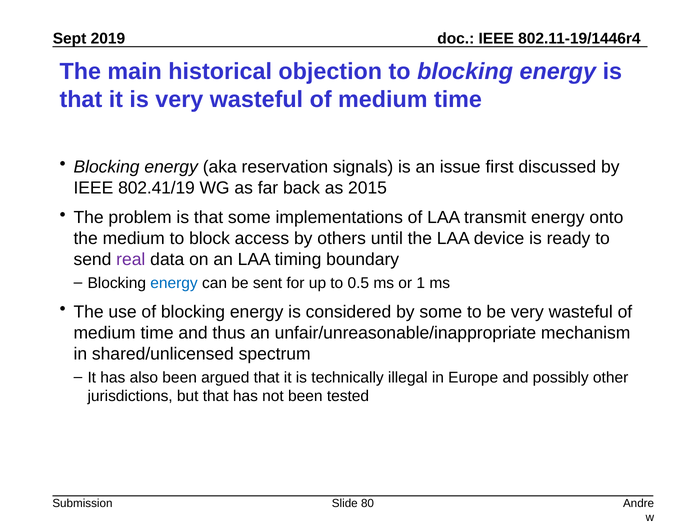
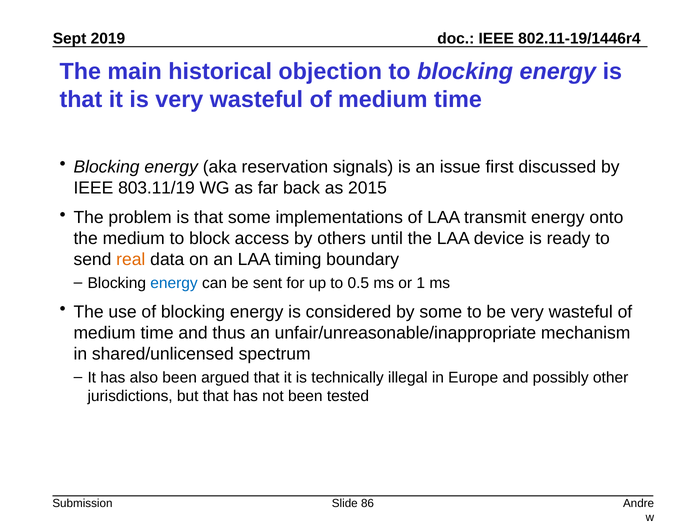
802.41/19: 802.41/19 -> 803.11/19
real colour: purple -> orange
80: 80 -> 86
